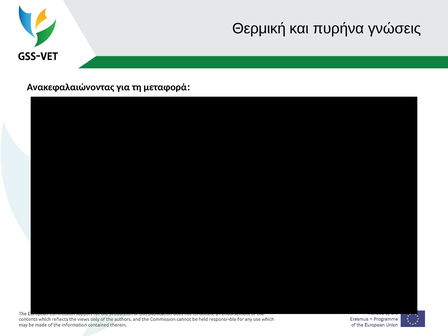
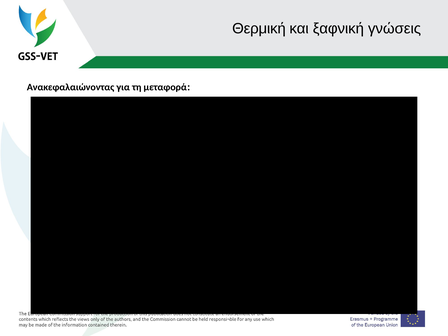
πυρήνα: πυρήνα -> ξαφνική
